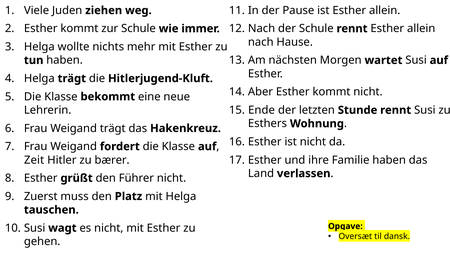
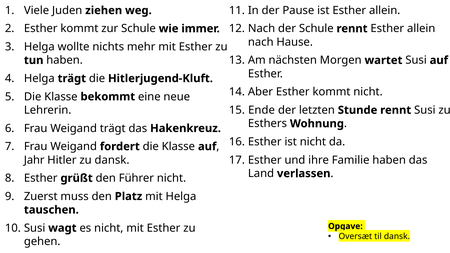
Zeit: Zeit -> Jahr
zu bærer: bærer -> dansk
